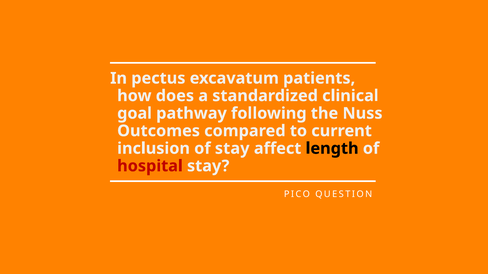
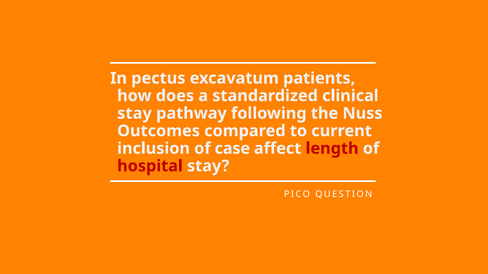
goal at (135, 114): goal -> stay
of stay: stay -> case
length colour: black -> red
